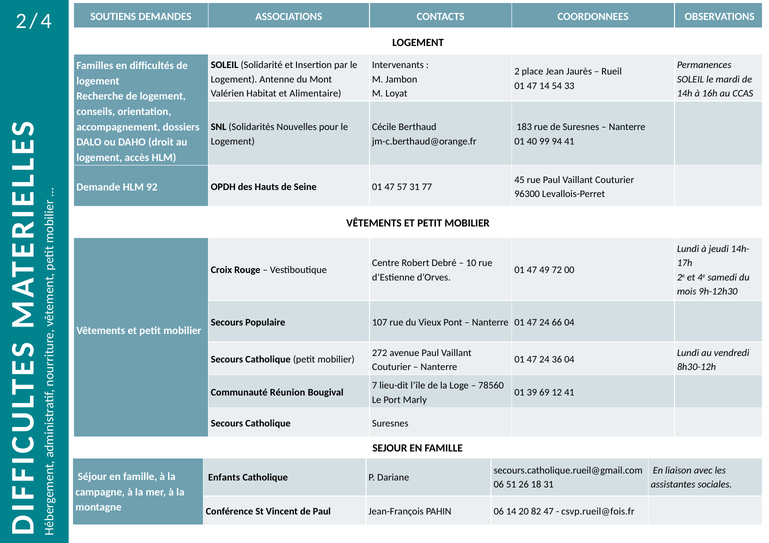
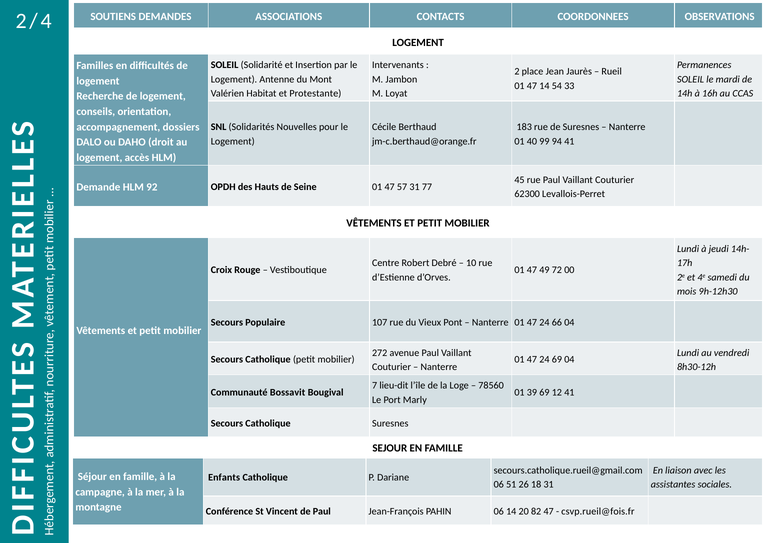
Alimentaire: Alimentaire -> Protestante
96300: 96300 -> 62300
24 36: 36 -> 69
Réunion: Réunion -> Bossavit
